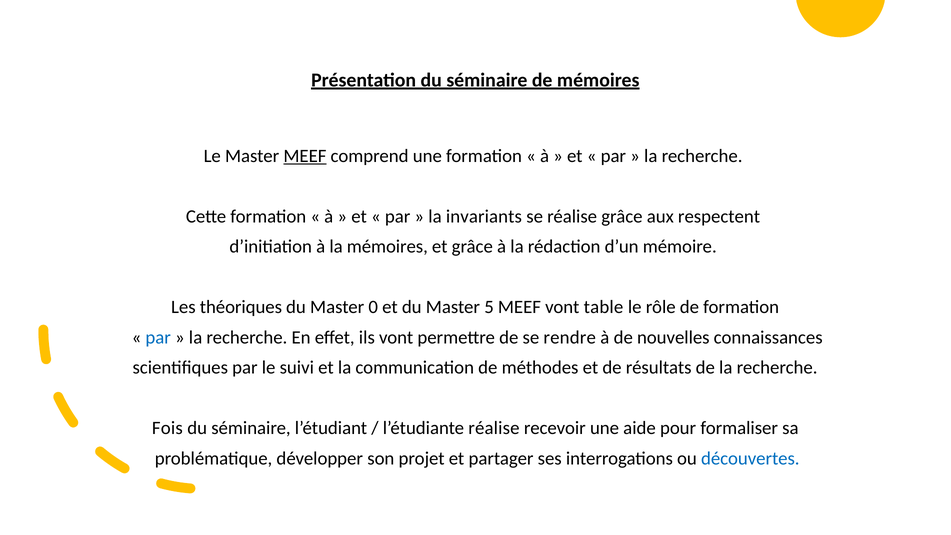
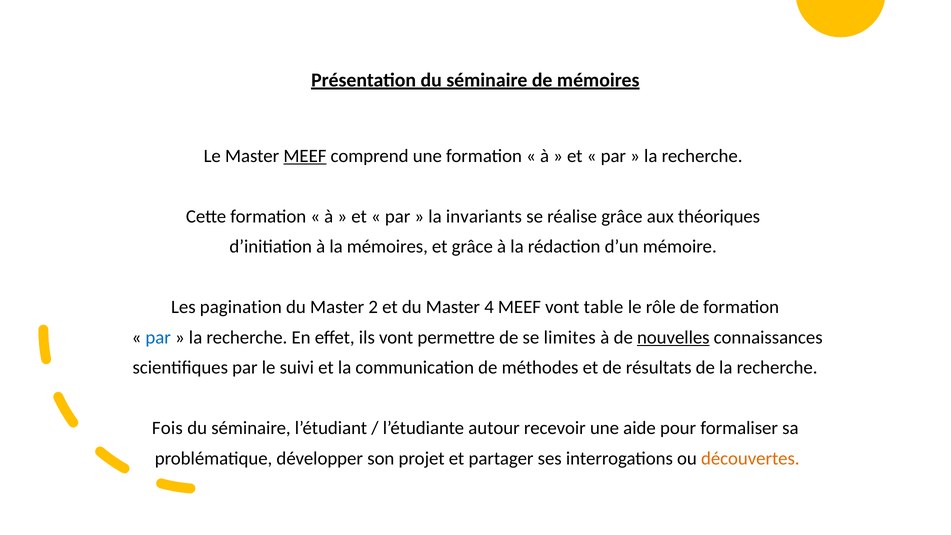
respectent: respectent -> théoriques
théoriques: théoriques -> pagination
0: 0 -> 2
5: 5 -> 4
rendre: rendre -> limites
nouvelles underline: none -> present
l’étudiante réalise: réalise -> autour
découvertes colour: blue -> orange
